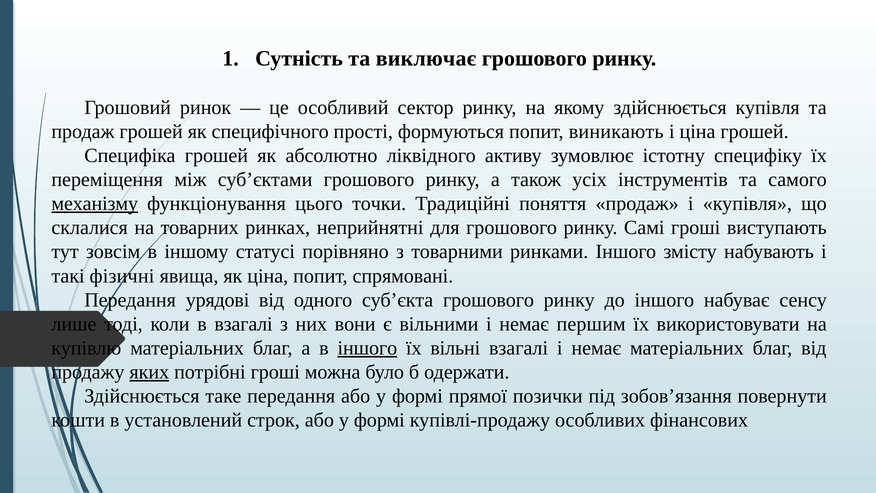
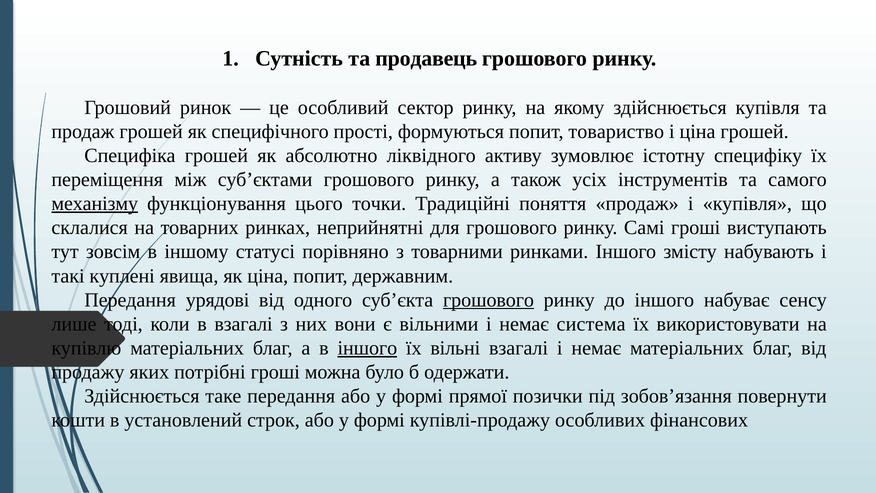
виключає: виключає -> продавець
виникають: виникають -> товариство
фізичні: фізичні -> куплені
спрямовані: спрямовані -> державним
грошового at (489, 300) underline: none -> present
першим: першим -> система
яких underline: present -> none
